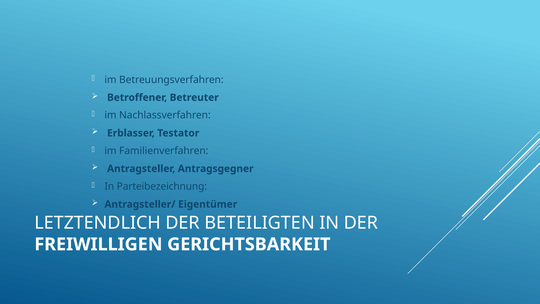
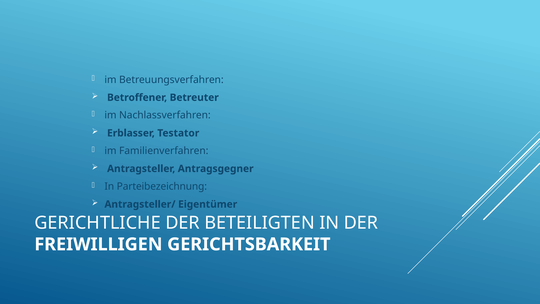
LETZTENDLICH: LETZTENDLICH -> GERICHTLICHE
